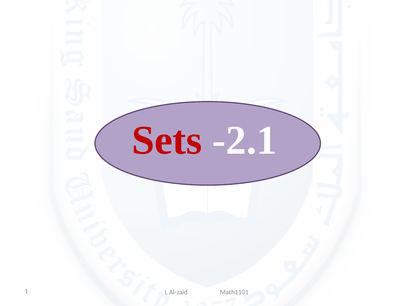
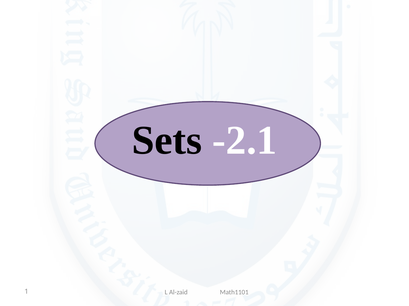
Sets colour: red -> black
